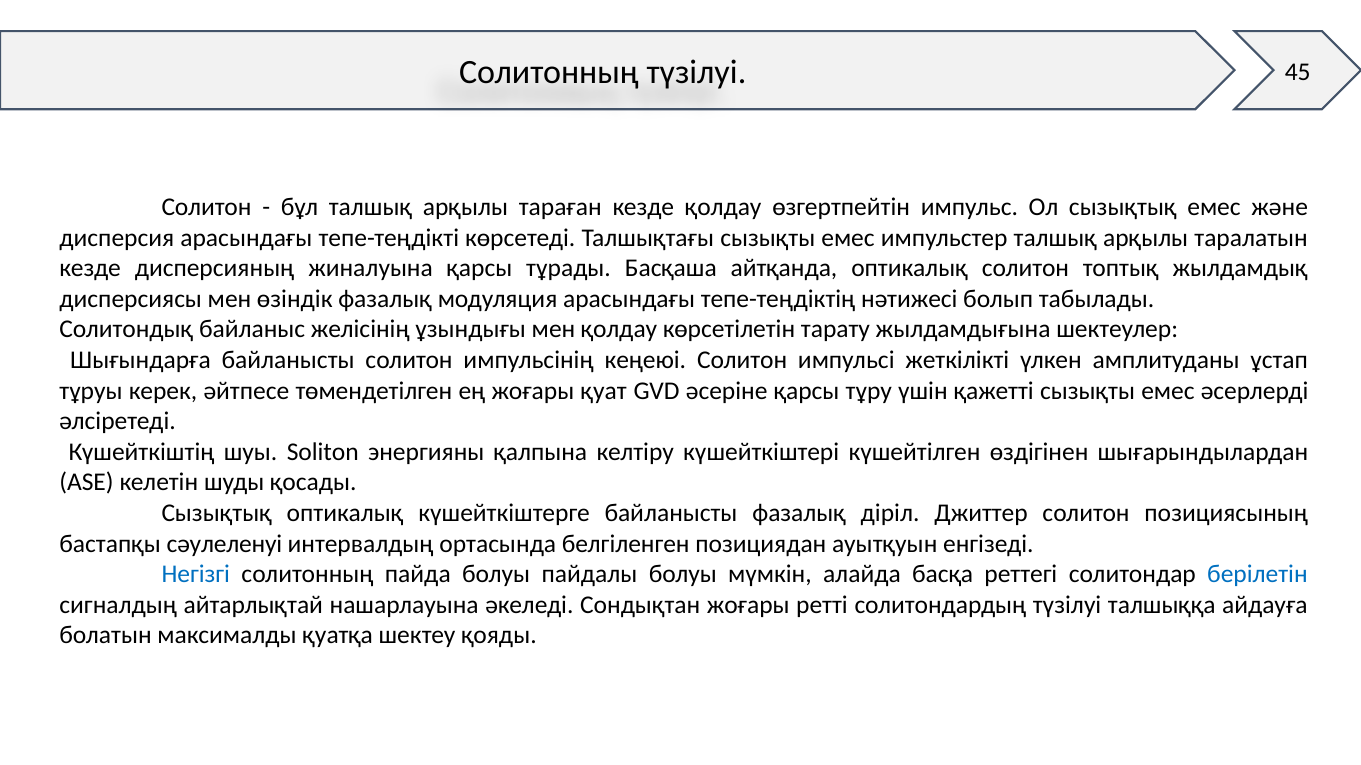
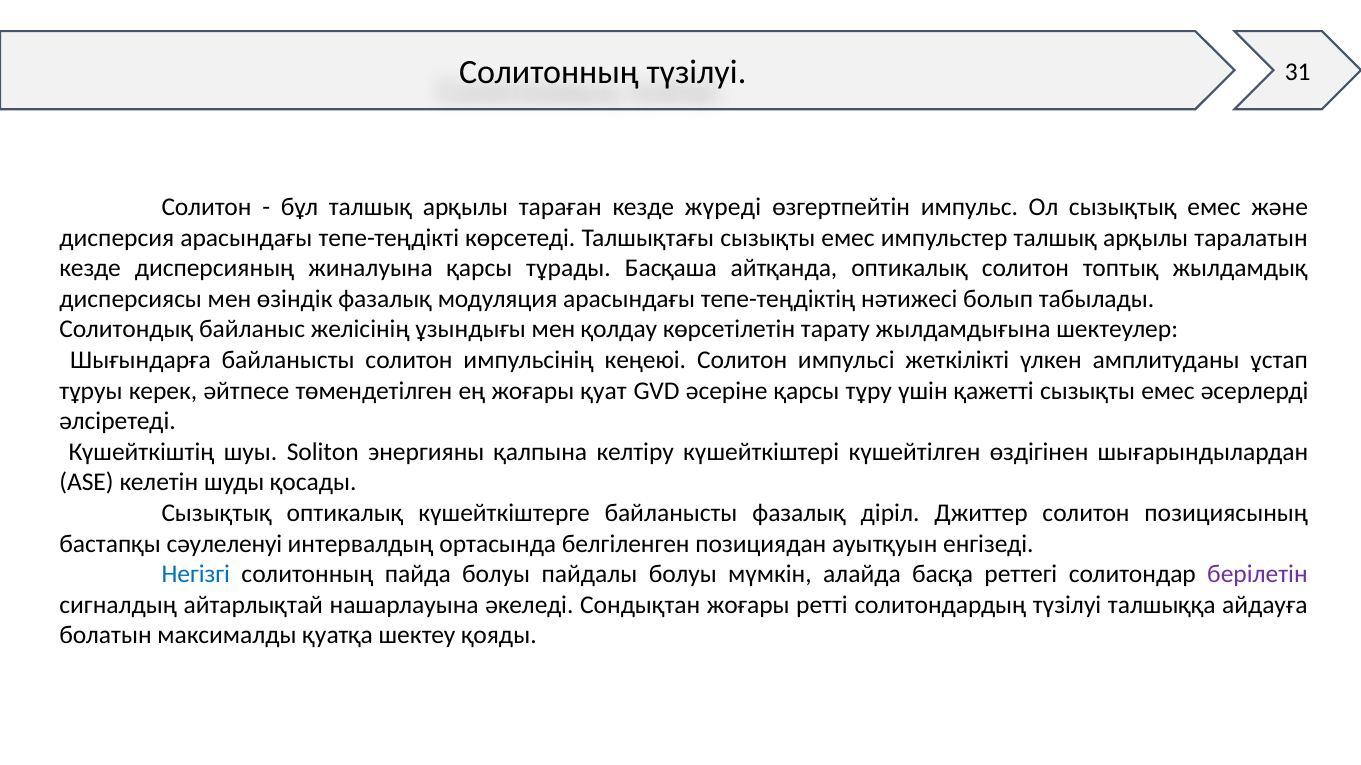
45: 45 -> 31
кезде қолдау: қолдау -> жүреді
берілетін colour: blue -> purple
